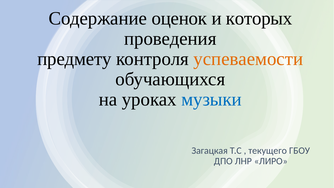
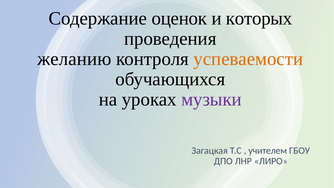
предмету: предмету -> желанию
музыки colour: blue -> purple
текущего: текущего -> учителем
